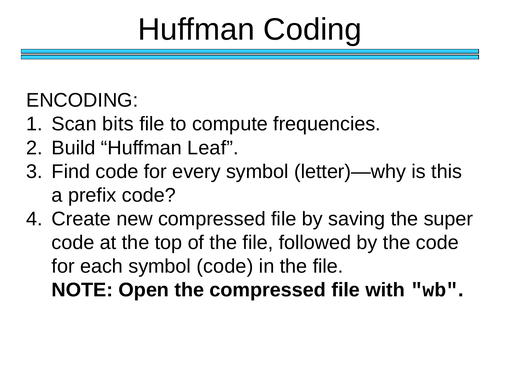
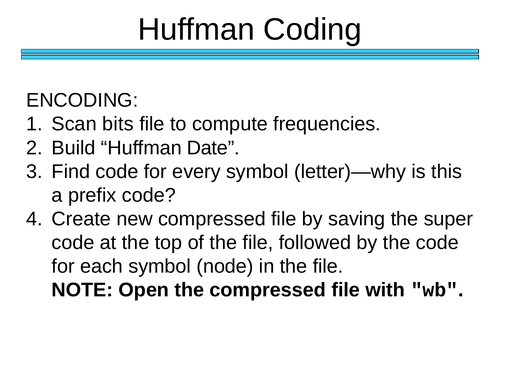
Leaf: Leaf -> Date
symbol code: code -> node
